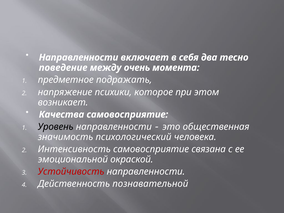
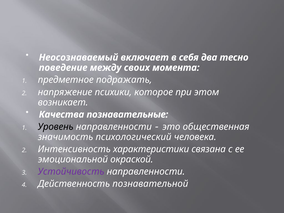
Направленности at (79, 57): Направленности -> Неосознаваемый
очень: очень -> своих
Качества самовосприятие: самовосприятие -> познавательные
Интенсивность самовосприятие: самовосприятие -> характеристики
Устойчивость colour: red -> purple
